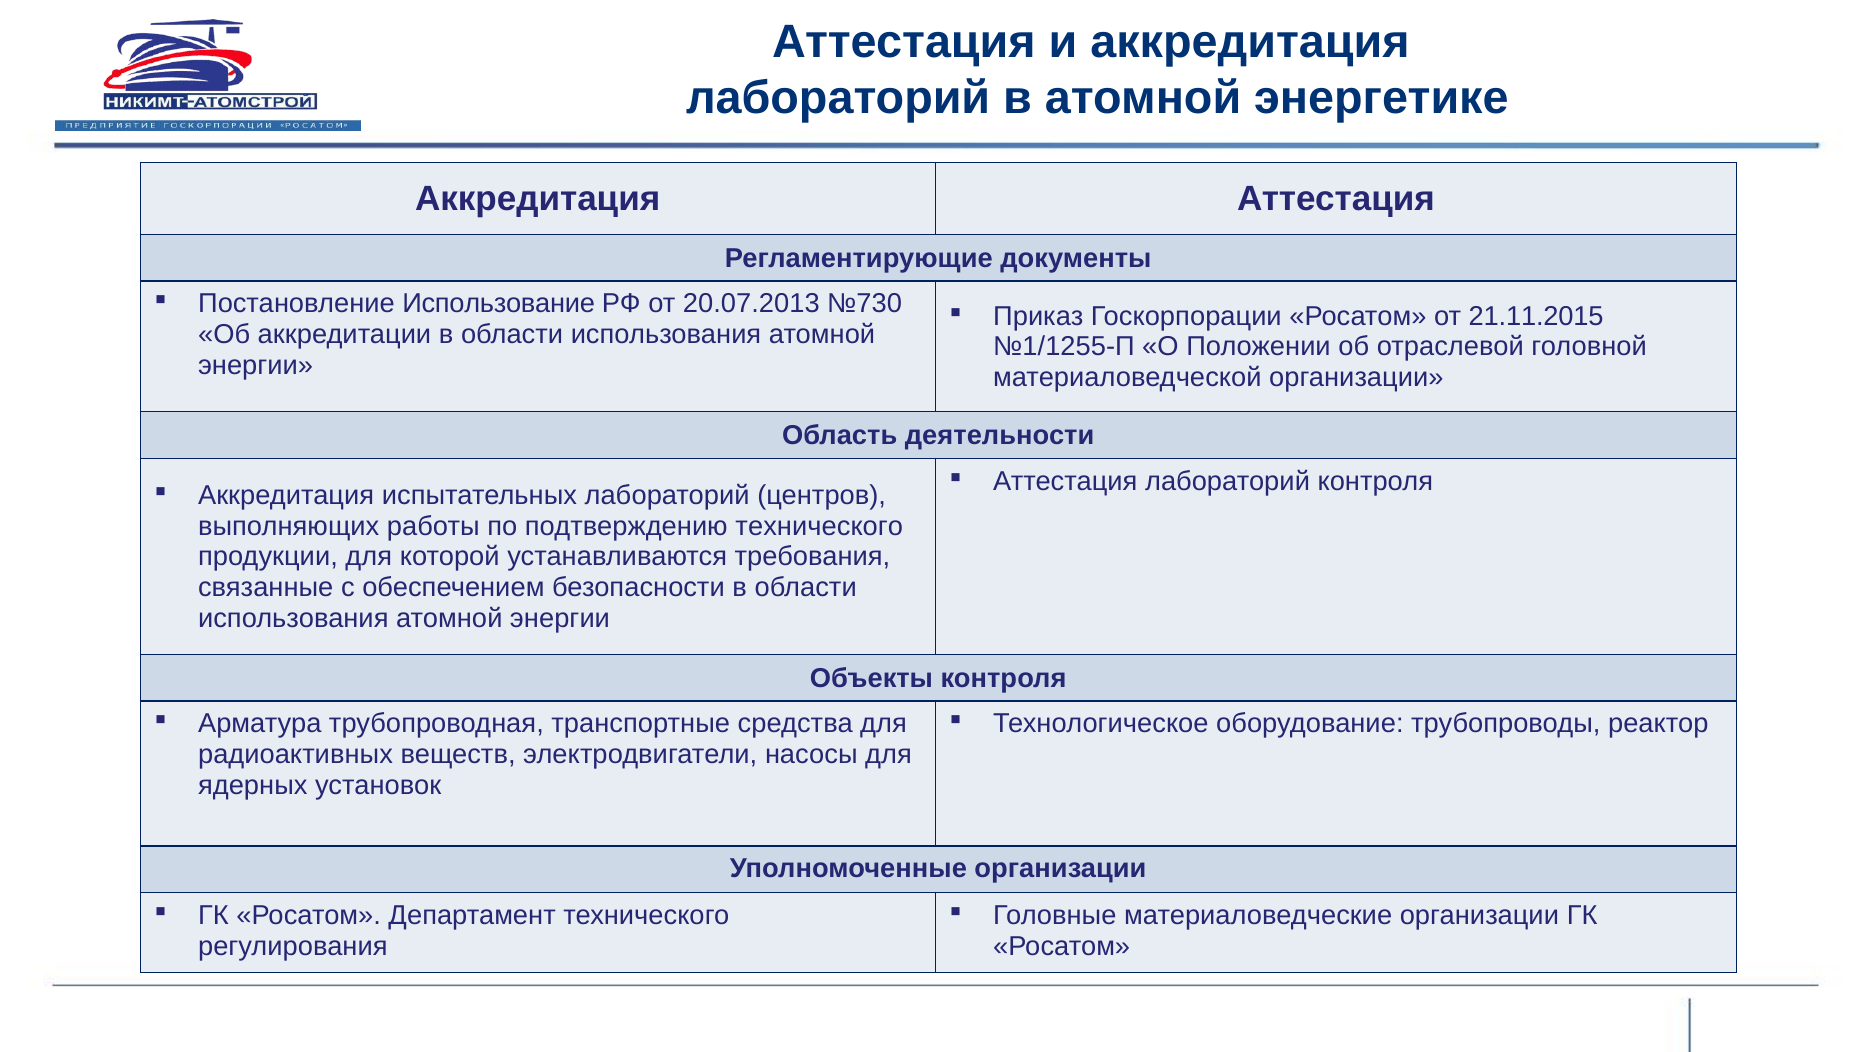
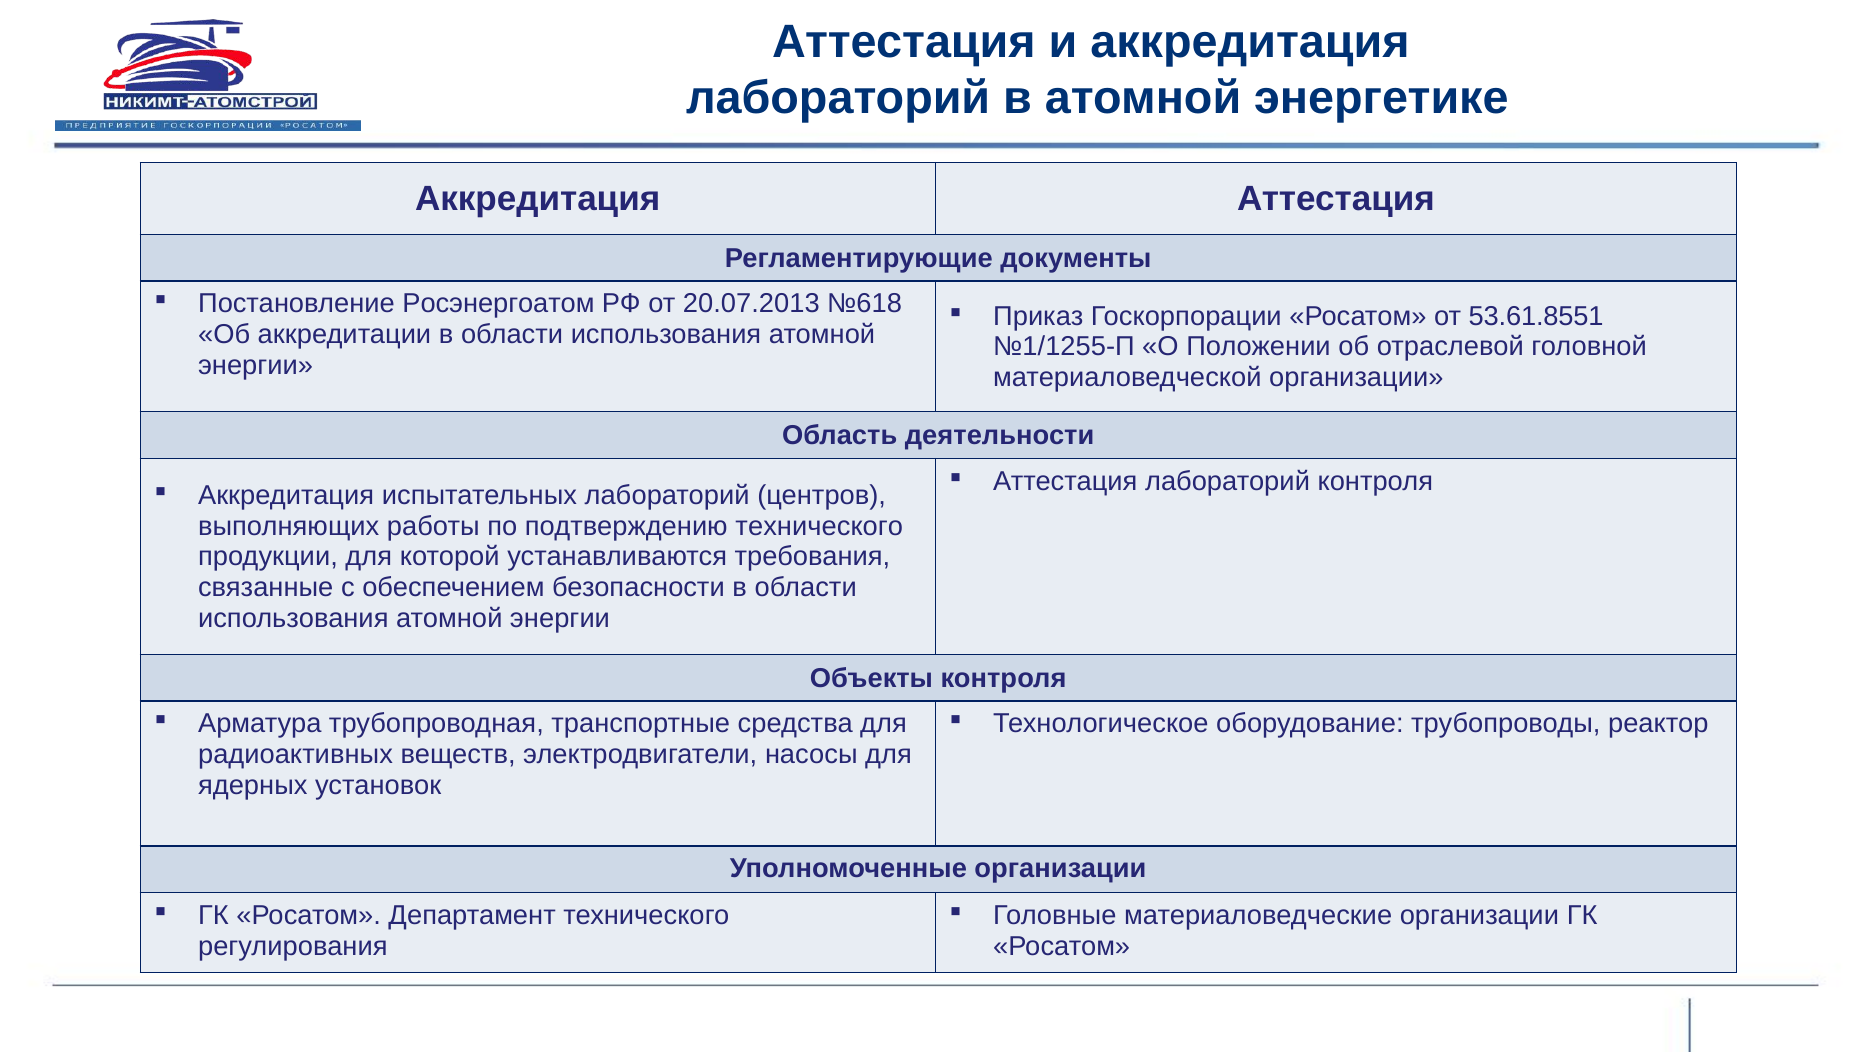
Использование: Использование -> Росэнергоатом
№730: №730 -> №618
21.11.2015: 21.11.2015 -> 53.61.8551
